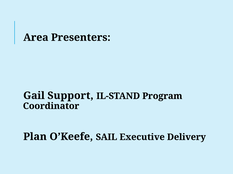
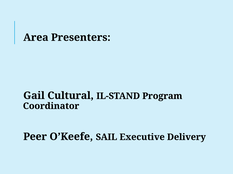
Support: Support -> Cultural
Plan: Plan -> Peer
